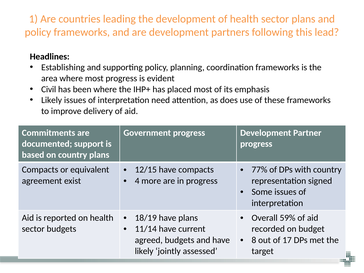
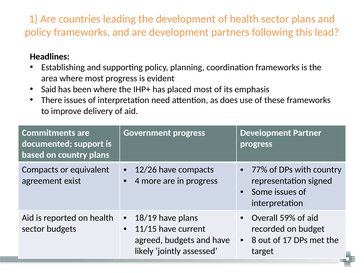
Civil: Civil -> Said
Likely at (52, 100): Likely -> There
12/15: 12/15 -> 12/26
11/14: 11/14 -> 11/15
